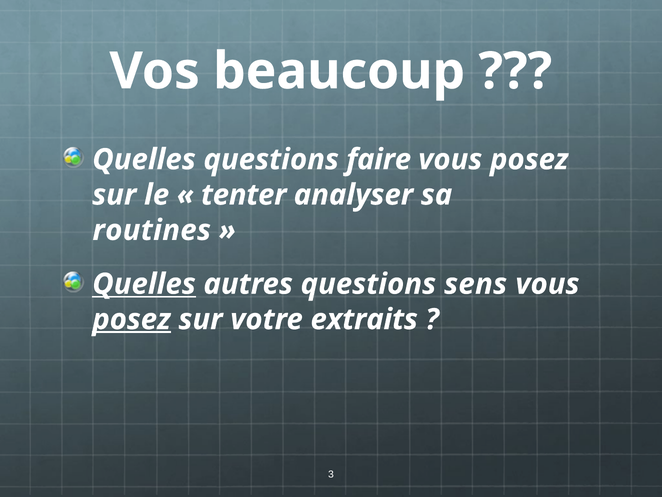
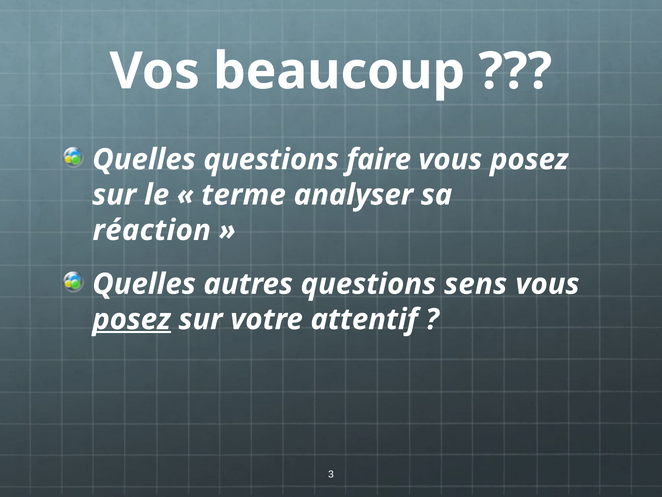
tenter: tenter -> terme
routines: routines -> réaction
Quelles at (144, 284) underline: present -> none
extraits: extraits -> attentif
